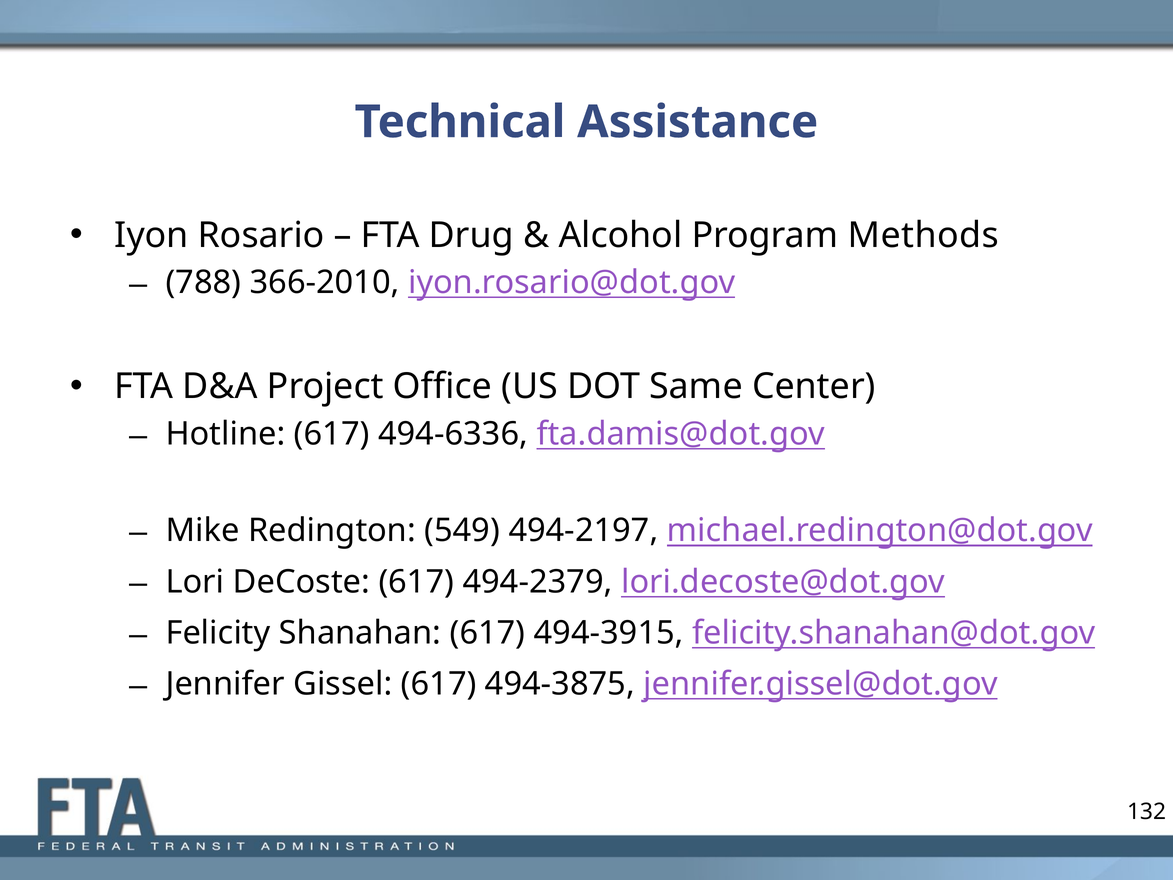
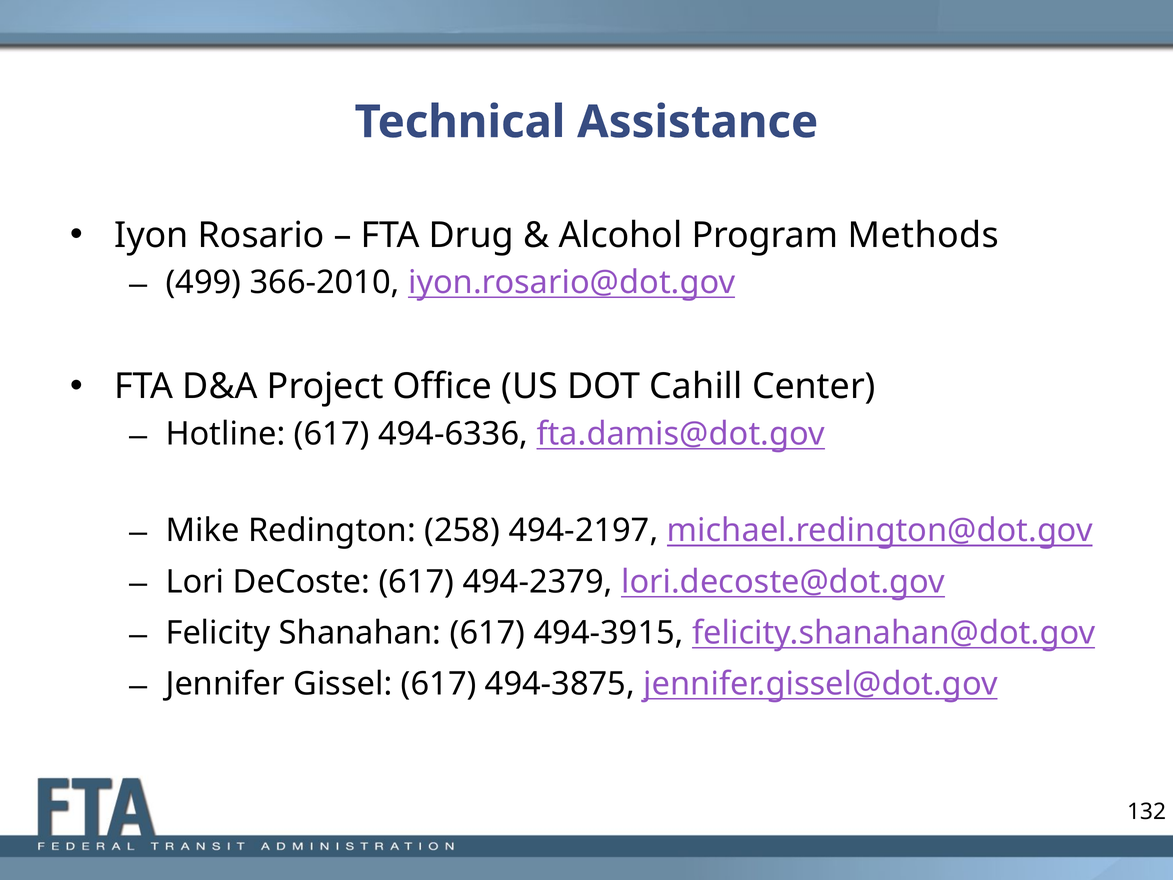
788: 788 -> 499
Same: Same -> Cahill
549: 549 -> 258
